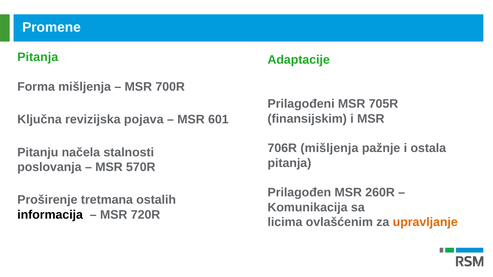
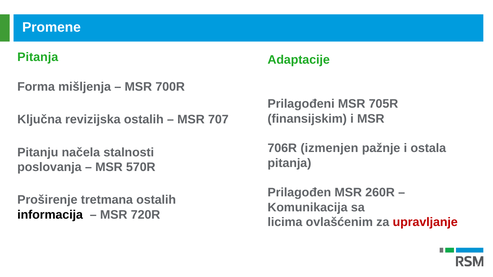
revizijska pojava: pojava -> ostalih
601: 601 -> 707
706R mišljenja: mišljenja -> izmenjen
upravljanje colour: orange -> red
